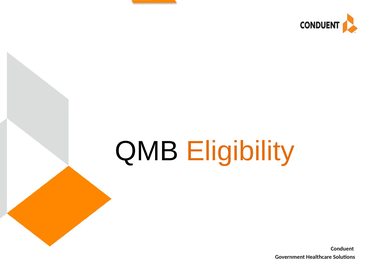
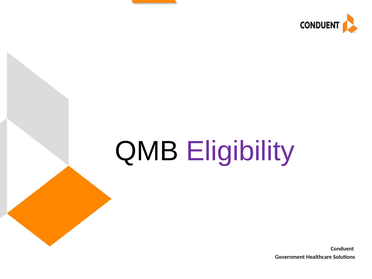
Eligibility colour: orange -> purple
